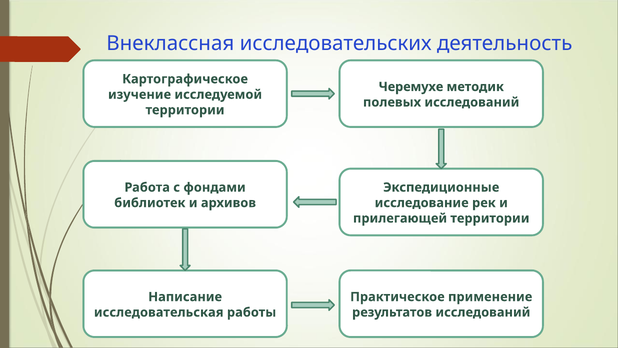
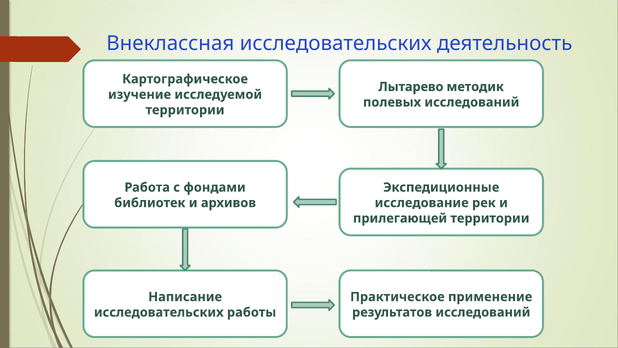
Черемухе: Черемухе -> Лытарево
исследовательская at (159, 312): исследовательская -> исследовательских
